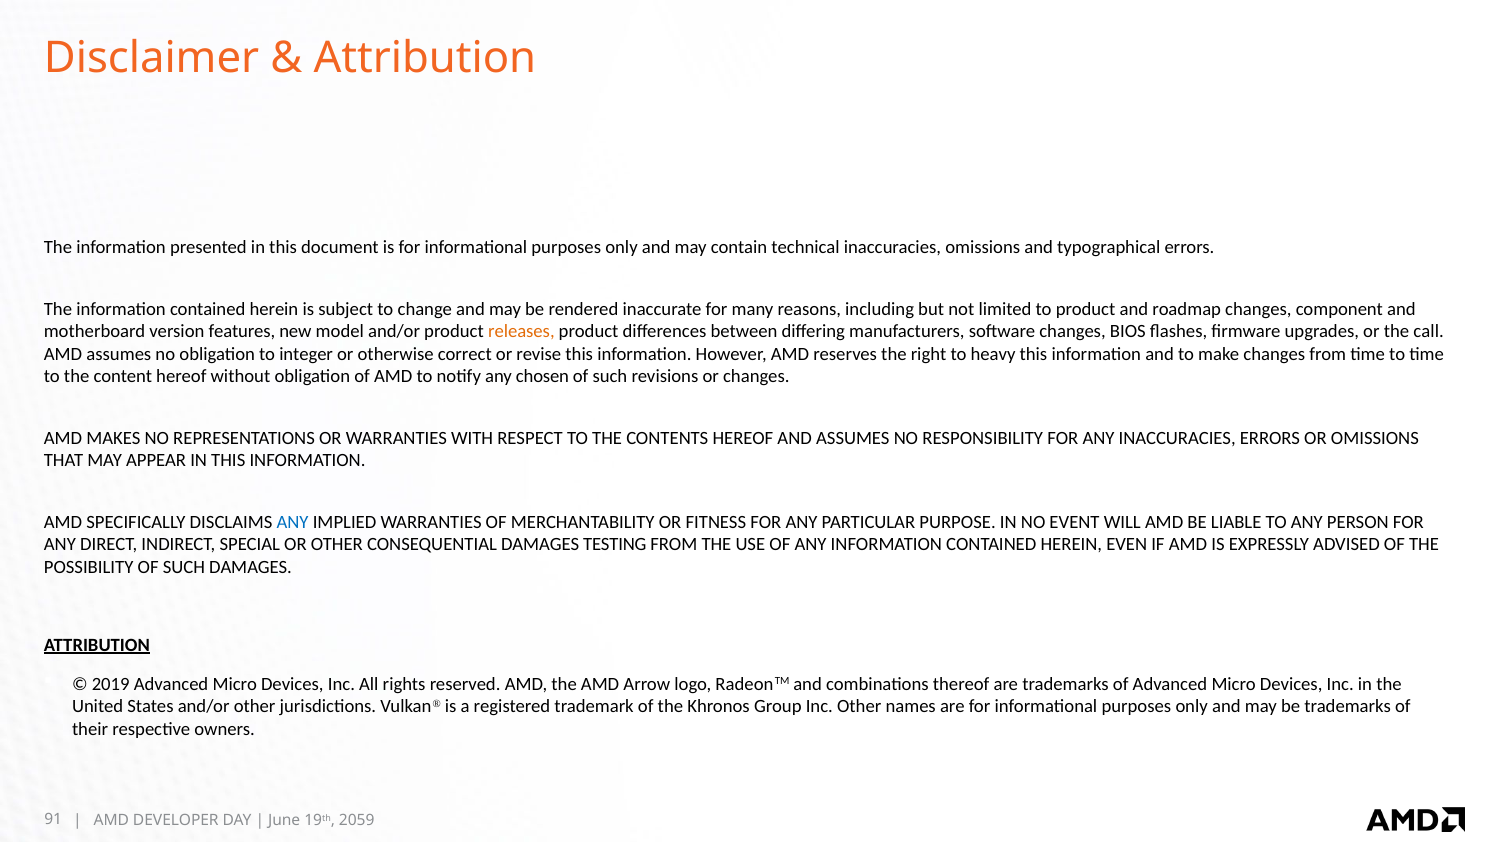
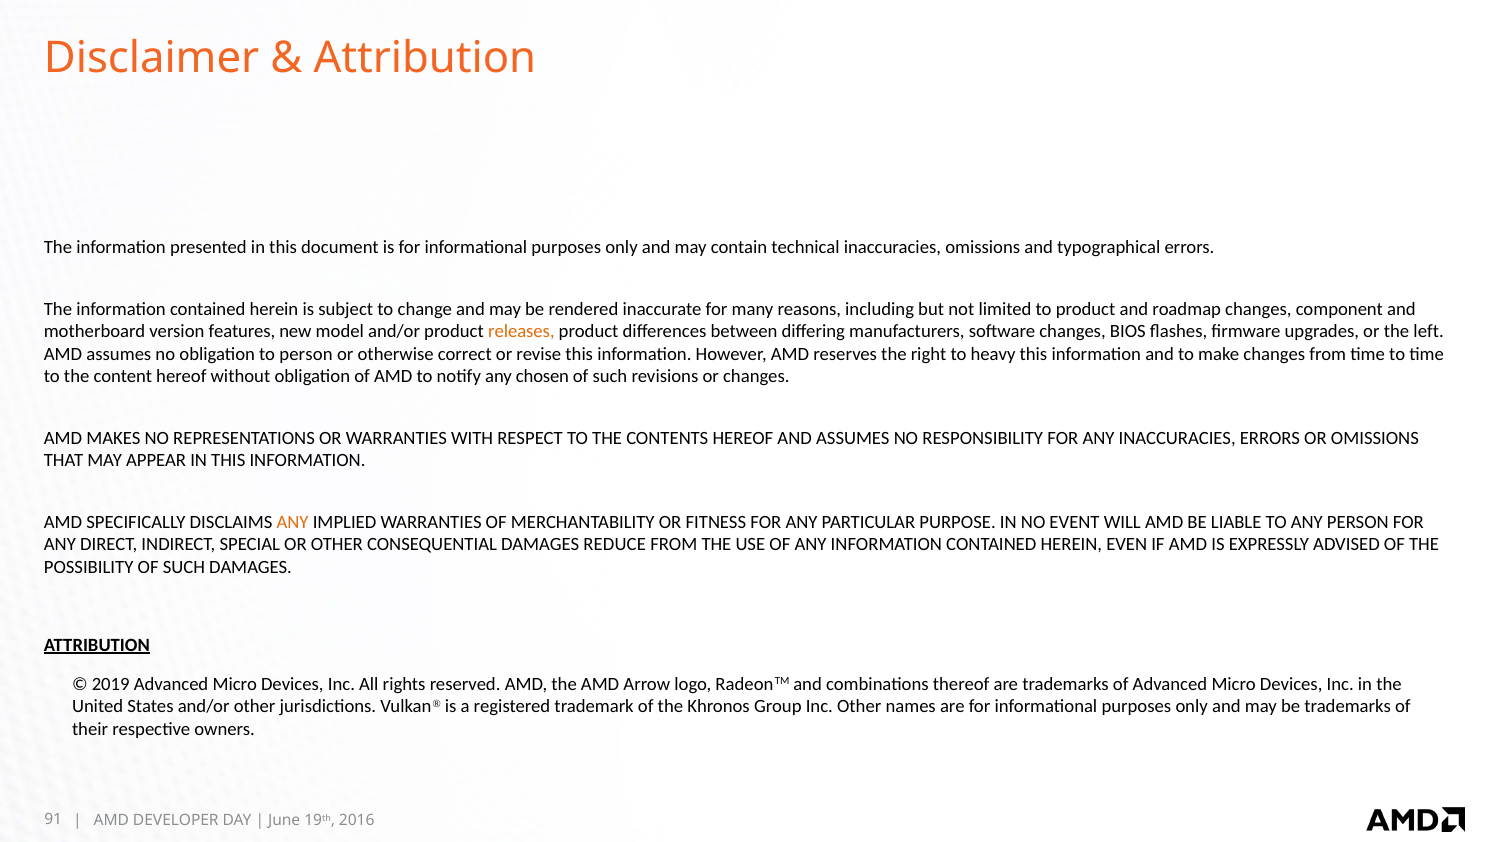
call: call -> left
to integer: integer -> person
ANY at (293, 522) colour: blue -> orange
TESTING: TESTING -> REDUCE
2059: 2059 -> 2016
